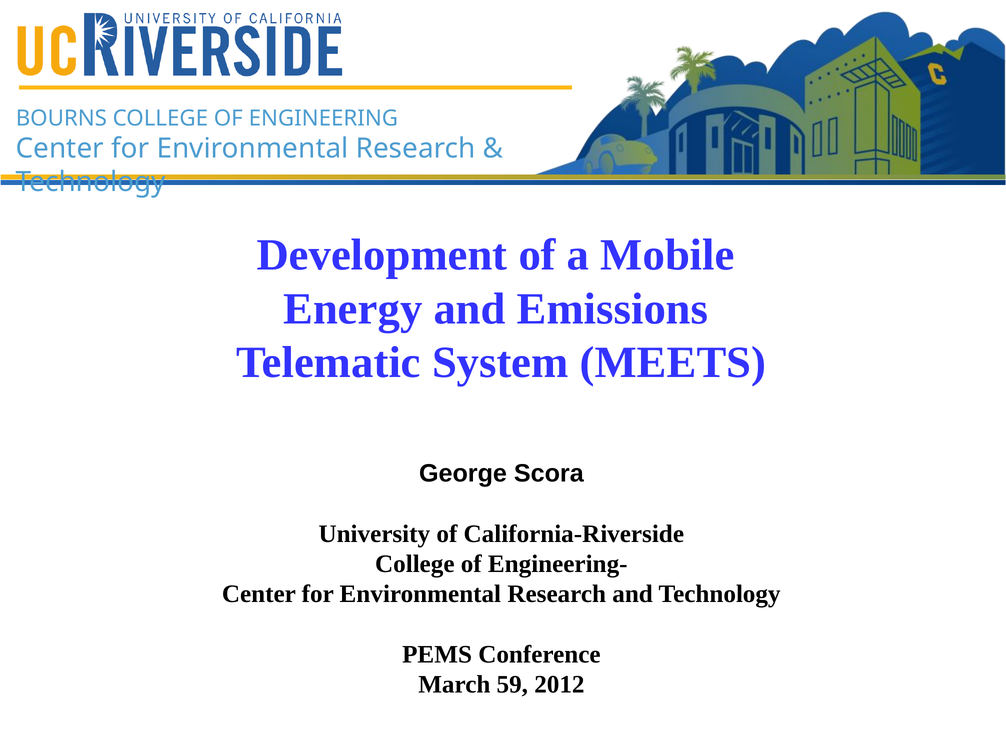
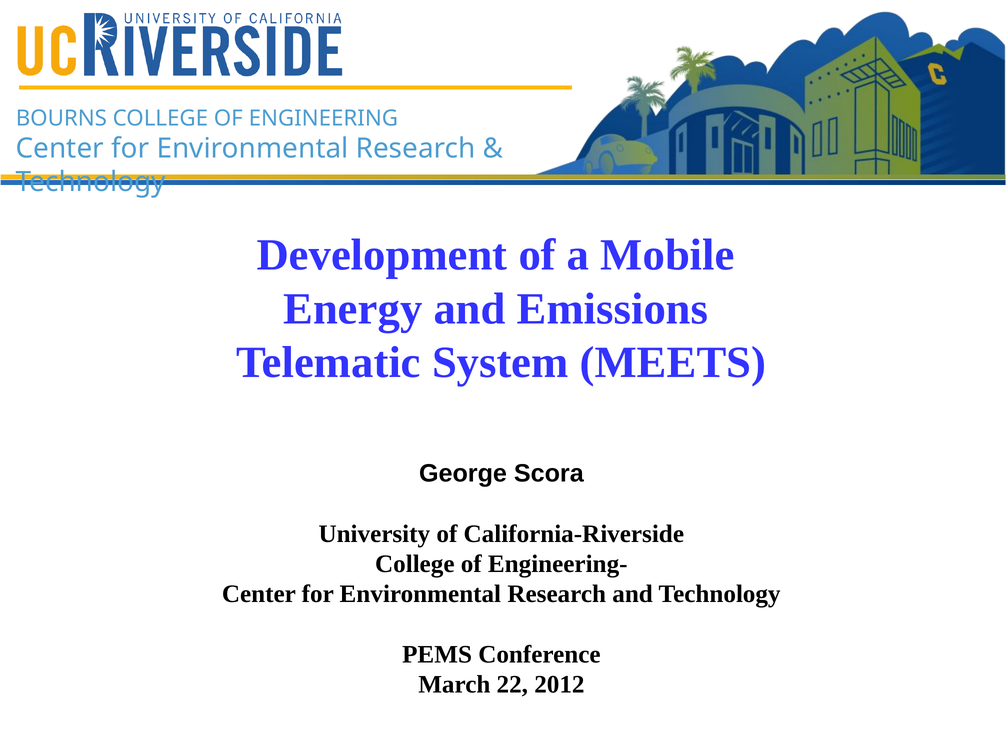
59: 59 -> 22
